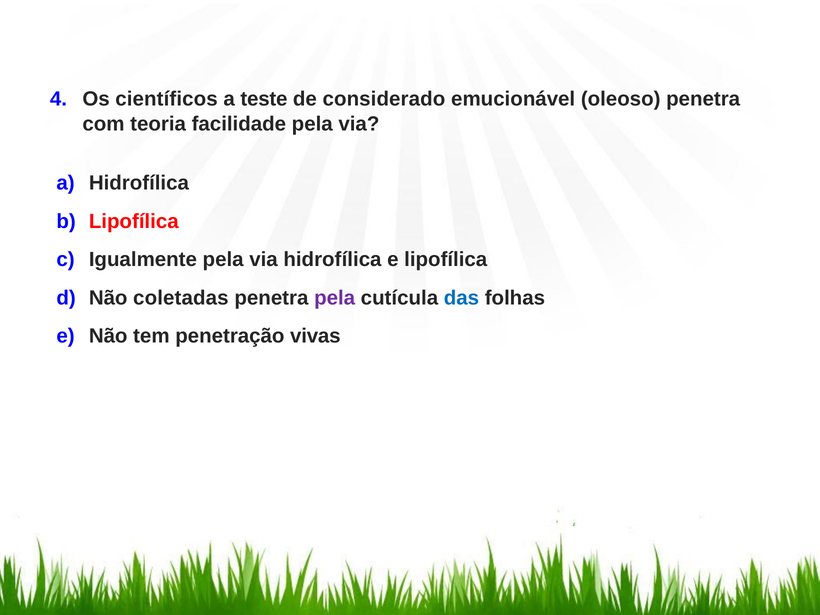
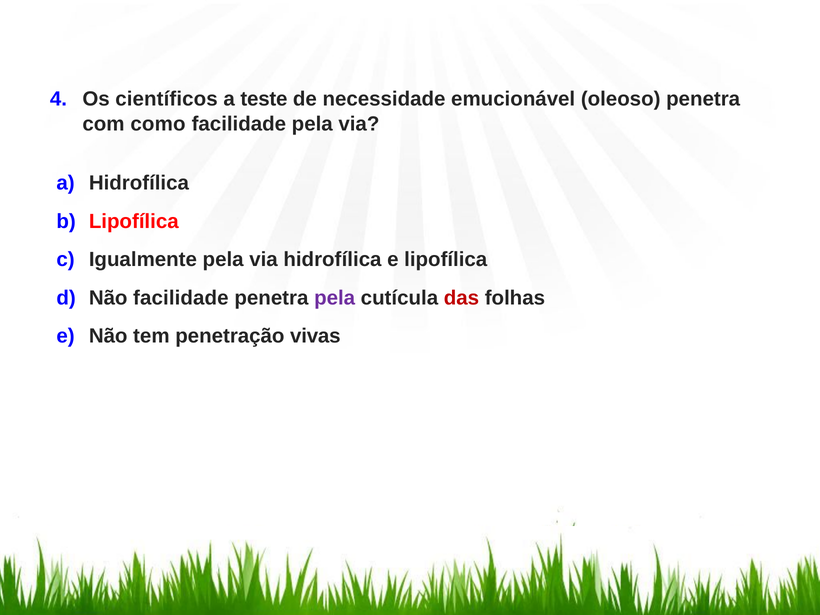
considerado: considerado -> necessidade
teoria: teoria -> como
Não coletadas: coletadas -> facilidade
das colour: blue -> red
